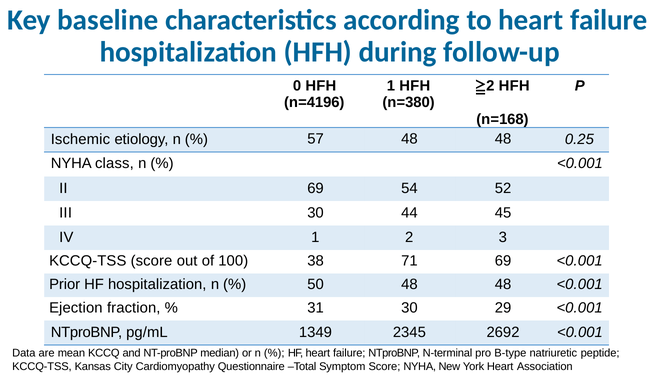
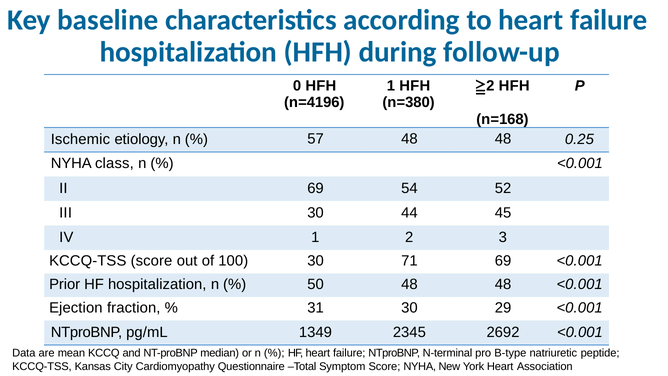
100 38: 38 -> 30
